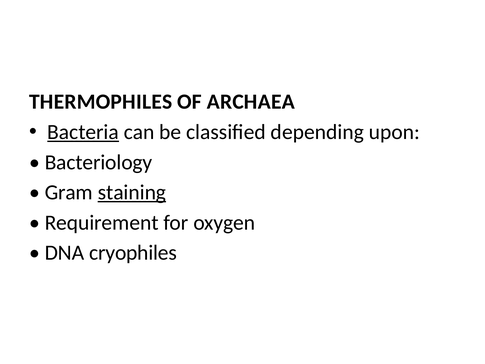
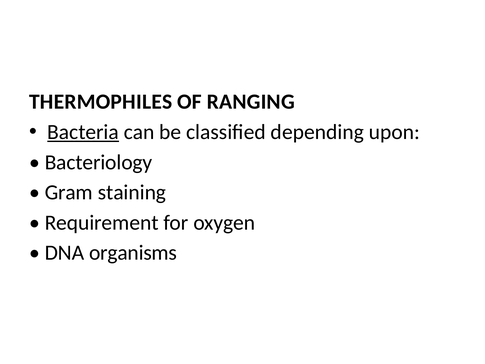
ARCHAEA: ARCHAEA -> RANGING
staining underline: present -> none
cryophiles: cryophiles -> organisms
